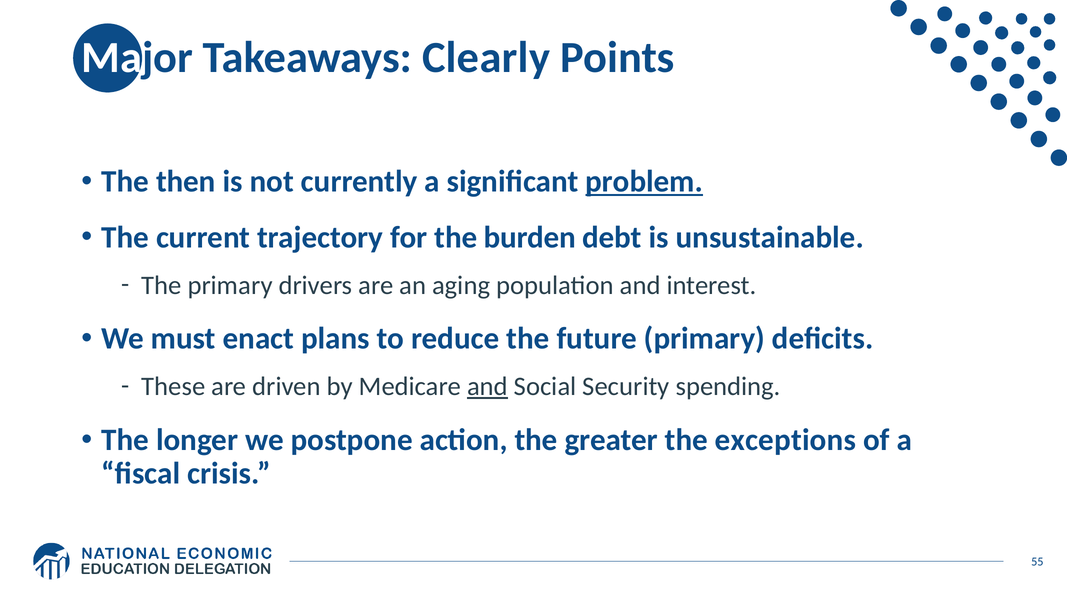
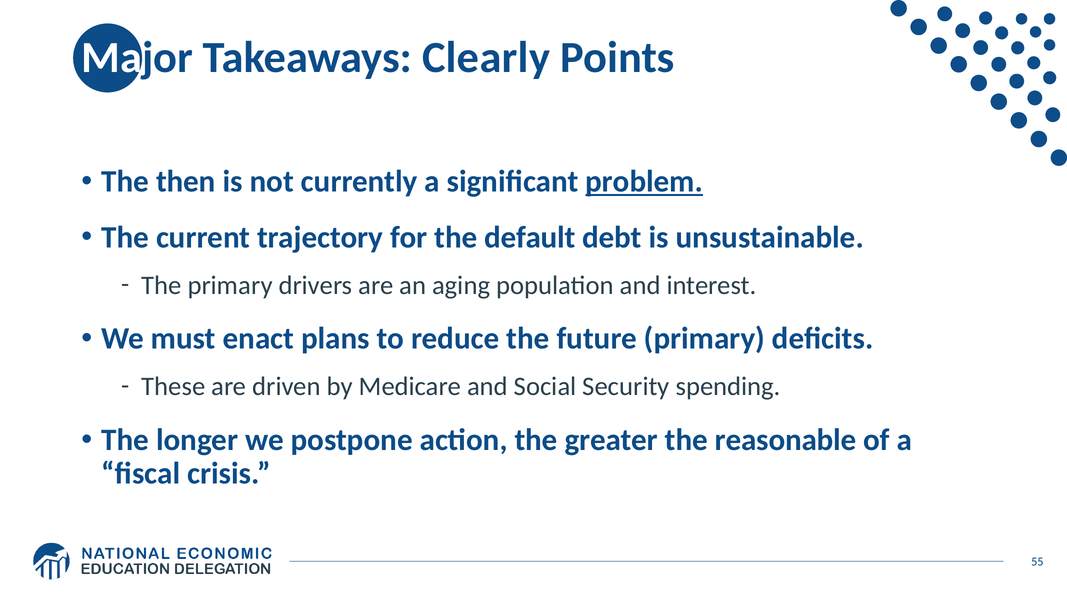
burden: burden -> default
and at (487, 387) underline: present -> none
exceptions: exceptions -> reasonable
